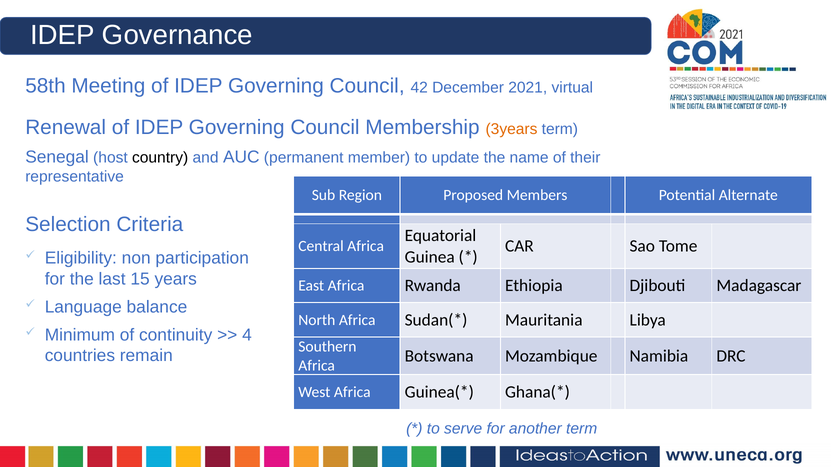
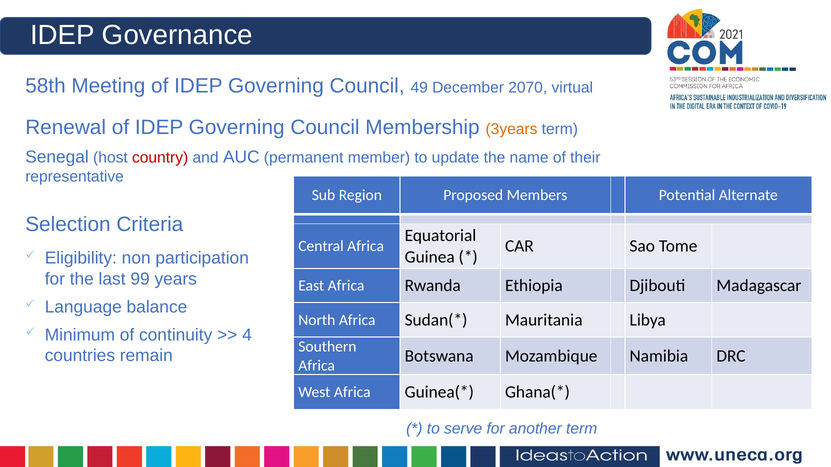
42: 42 -> 49
2021: 2021 -> 2070
country colour: black -> red
15: 15 -> 99
